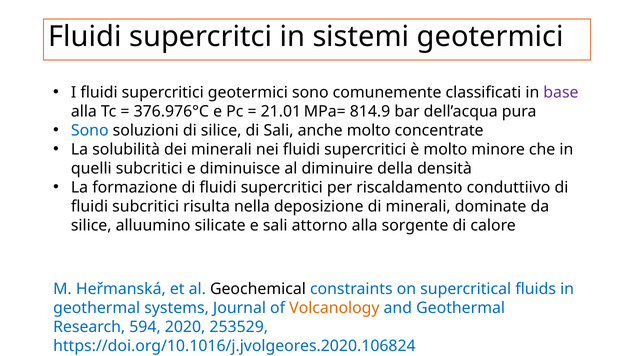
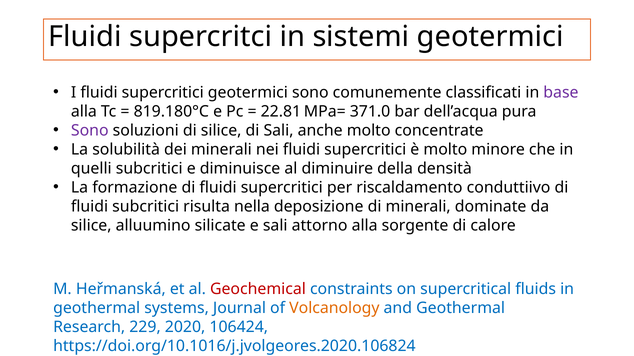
376.976°C: 376.976°C -> 819.180°C
21.01: 21.01 -> 22.81
814.9: 814.9 -> 371.0
Sono at (90, 131) colour: blue -> purple
Geochemical colour: black -> red
594: 594 -> 229
253529: 253529 -> 106424
